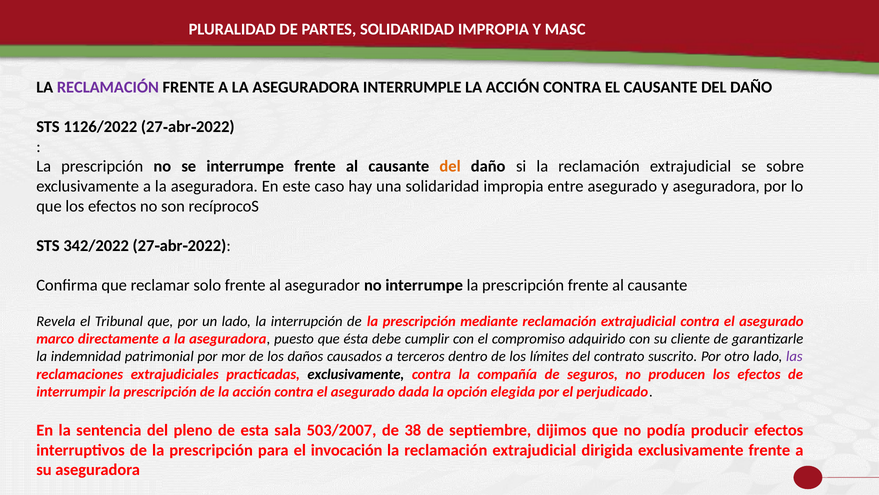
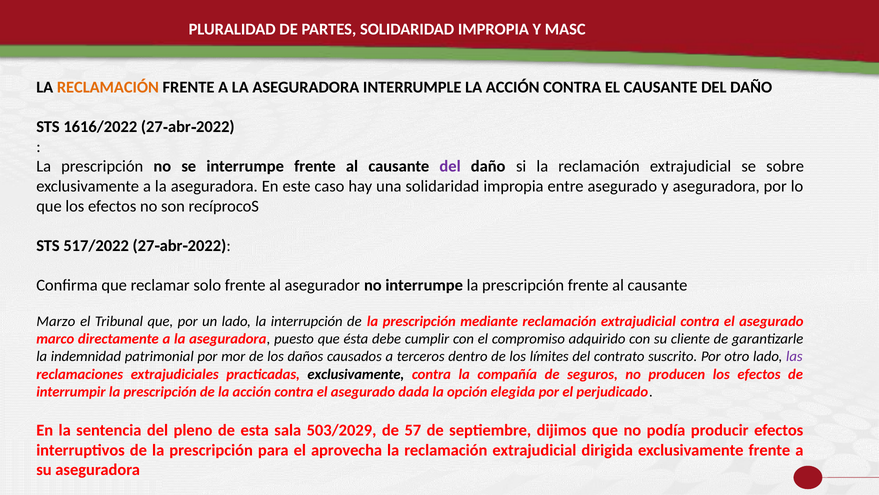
RECLAMACIÓN at (108, 87) colour: purple -> orange
1126/2022: 1126/2022 -> 1616/2022
del at (450, 166) colour: orange -> purple
342/2022: 342/2022 -> 517/2022
Revela: Revela -> Marzo
503/2007: 503/2007 -> 503/2029
38: 38 -> 57
invocación: invocación -> aprovecha
